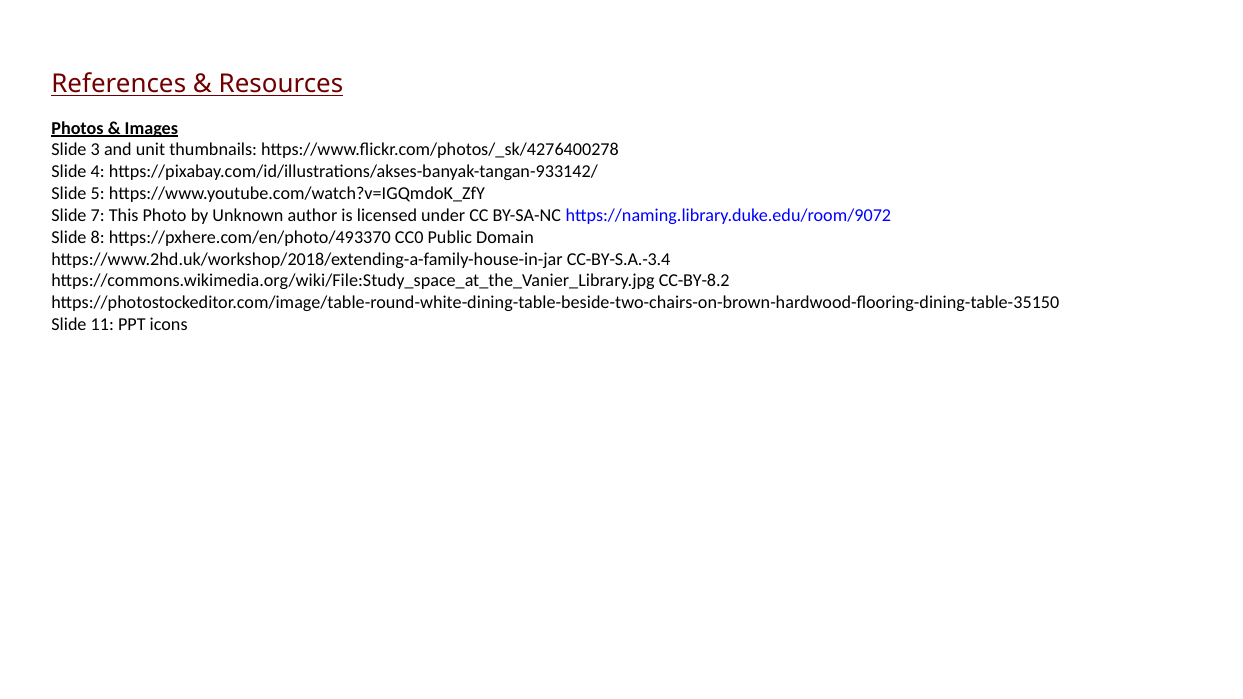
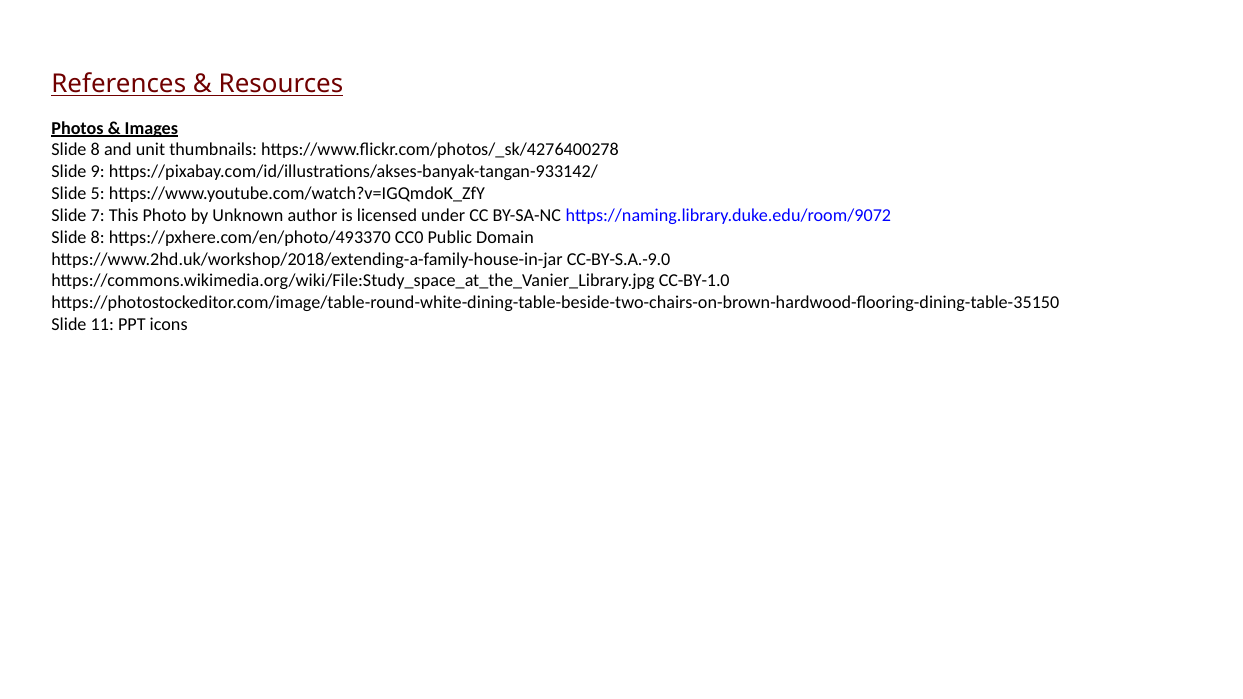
3 at (95, 150): 3 -> 8
4: 4 -> 9
CC-BY-S.A.-3.4: CC-BY-S.A.-3.4 -> CC-BY-S.A.-9.0
CC-BY-8.2: CC-BY-8.2 -> CC-BY-1.0
